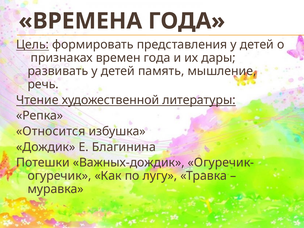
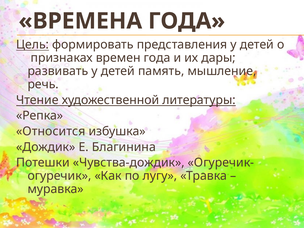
Важных-дождик: Важных-дождик -> Чувства-дождик
